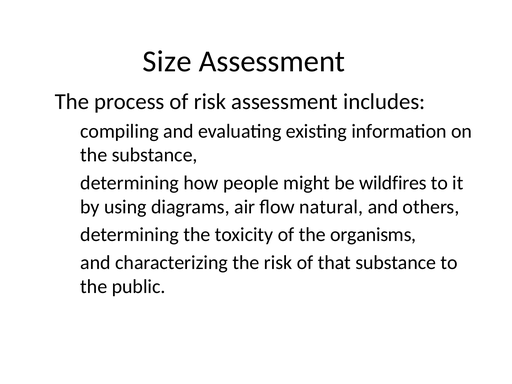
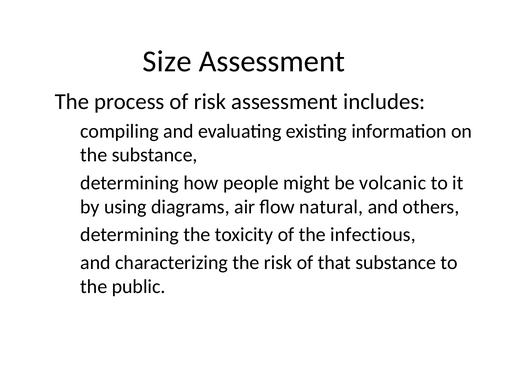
wildfires: wildfires -> volcanic
organisms: organisms -> infectious
